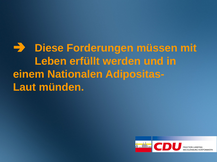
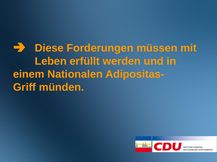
Laut: Laut -> Griff
